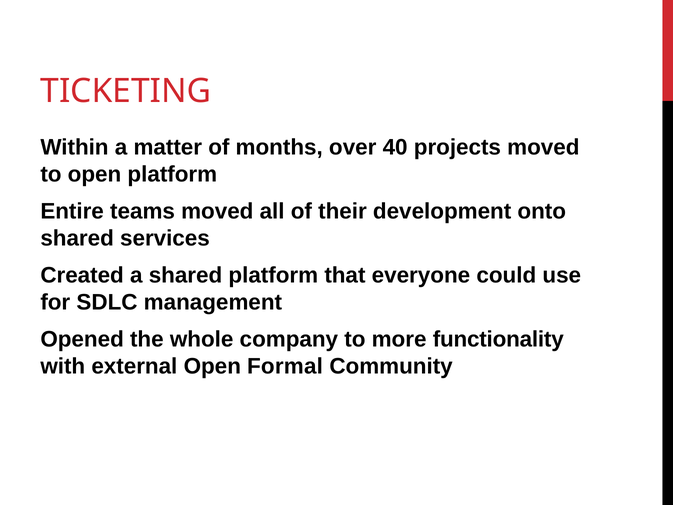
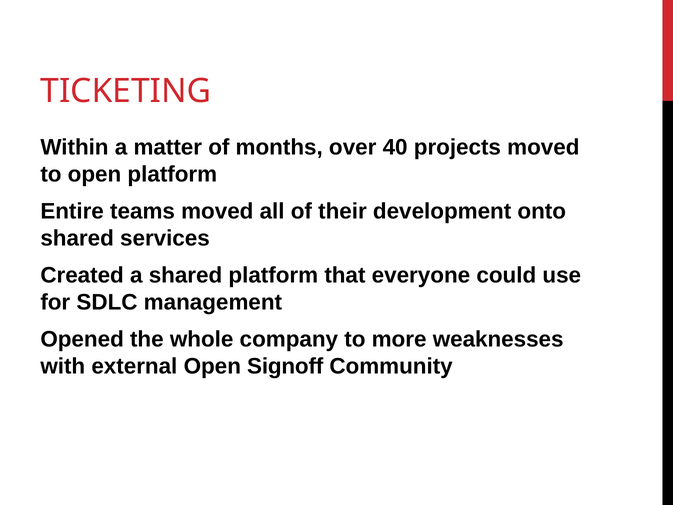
functionality: functionality -> weaknesses
Formal: Formal -> Signoff
